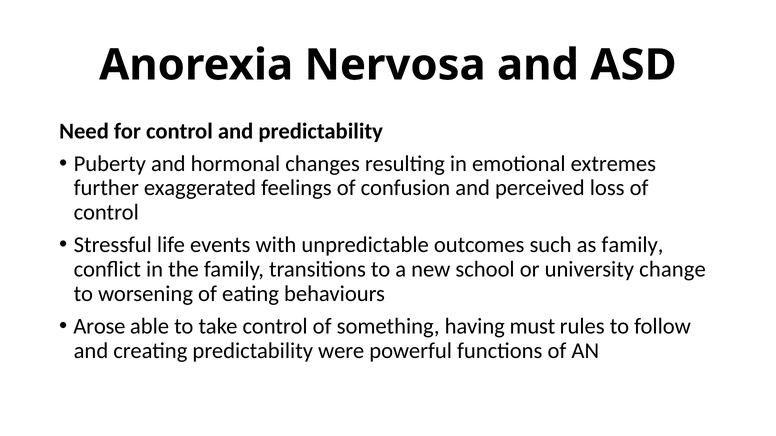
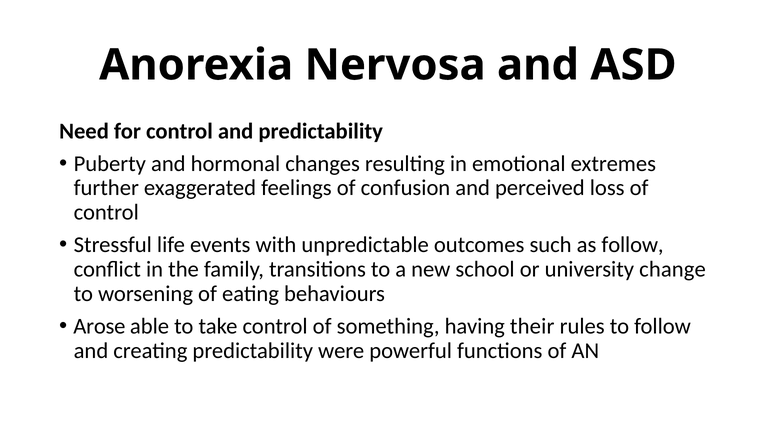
as family: family -> follow
must: must -> their
